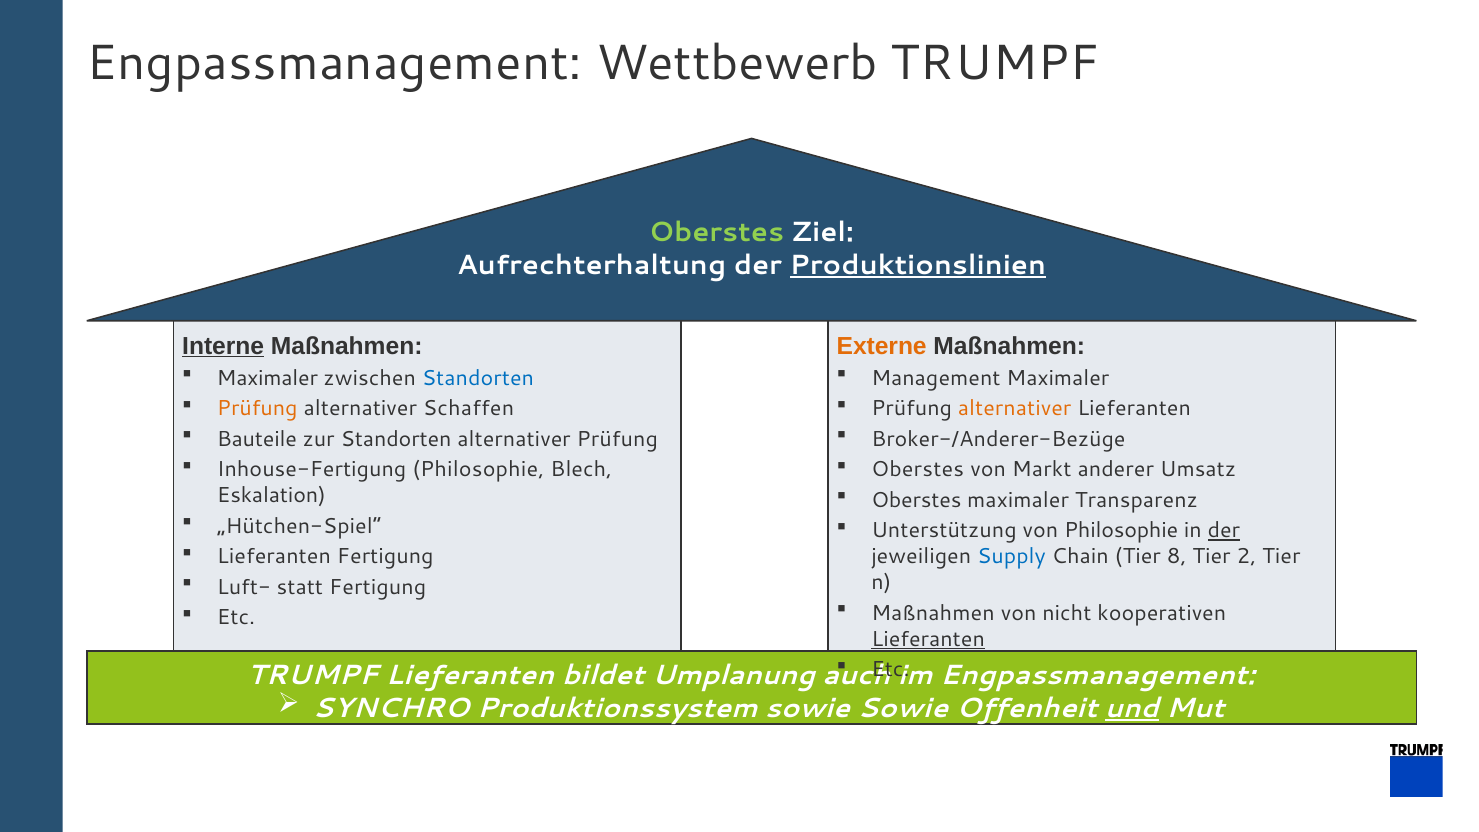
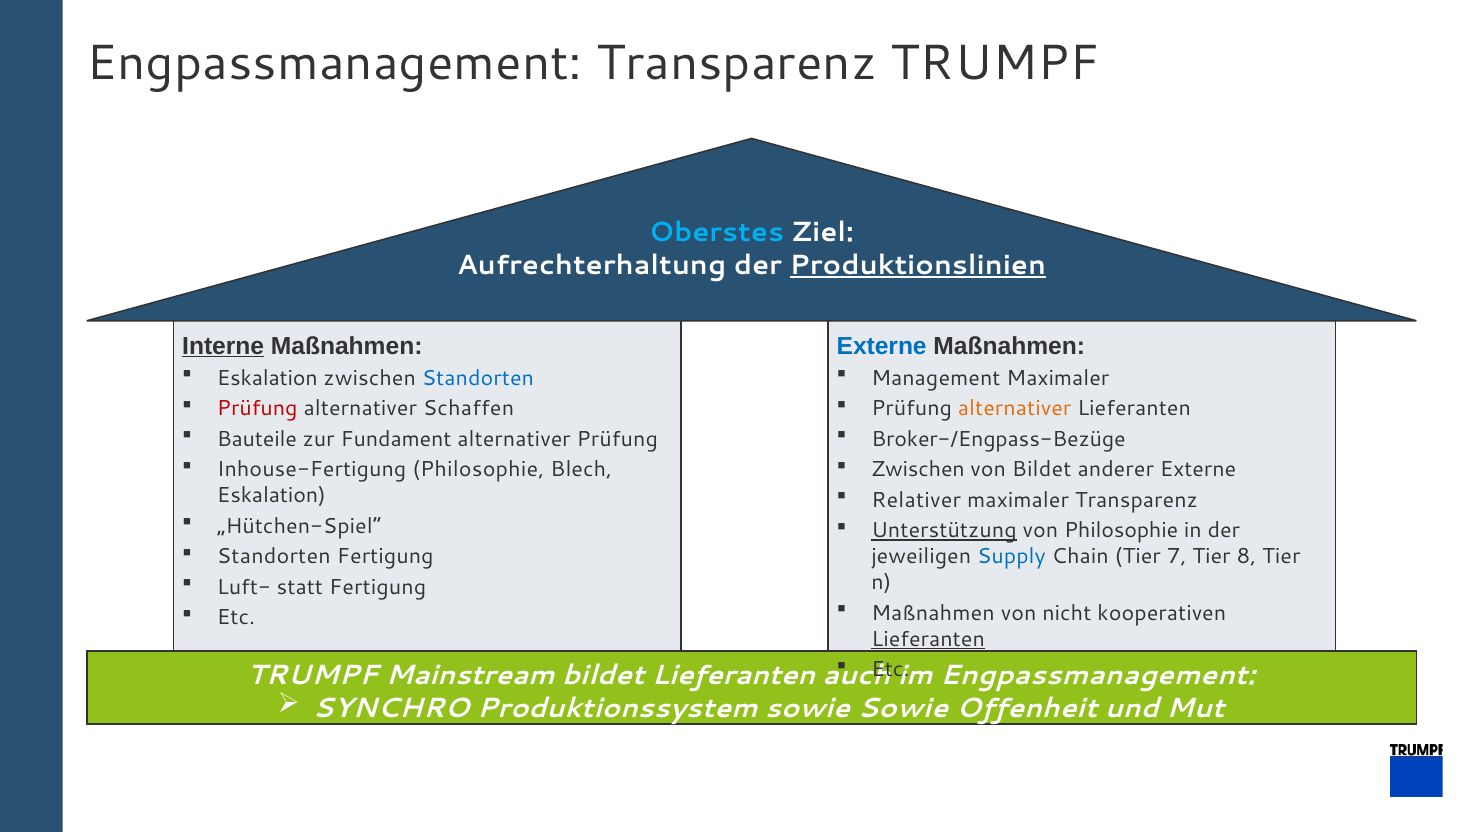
Engpassmanagement Wettbewerb: Wettbewerb -> Transparenz
Oberstes at (717, 232) colour: light green -> light blue
Externe at (882, 346) colour: orange -> blue
Maximaler at (267, 378): Maximaler -> Eskalation
Prüfung at (257, 409) colour: orange -> red
zur Standorten: Standorten -> Fundament
Broker-/Anderer-Bezüge: Broker-/Anderer-Bezüge -> Broker-/Engpass-Bezüge
Oberstes at (918, 470): Oberstes -> Zwischen
von Markt: Markt -> Bildet
anderer Umsatz: Umsatz -> Externe
Oberstes at (916, 500): Oberstes -> Relativer
Unterstützung underline: none -> present
der at (1224, 531) underline: present -> none
Lieferanten at (274, 557): Lieferanten -> Standorten
8: 8 -> 7
2: 2 -> 8
TRUMPF Lieferanten: Lieferanten -> Mainstream
bildet Umplanung: Umplanung -> Lieferanten
und underline: present -> none
